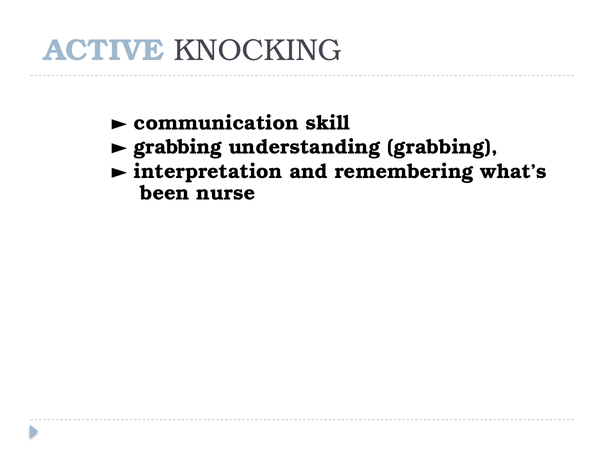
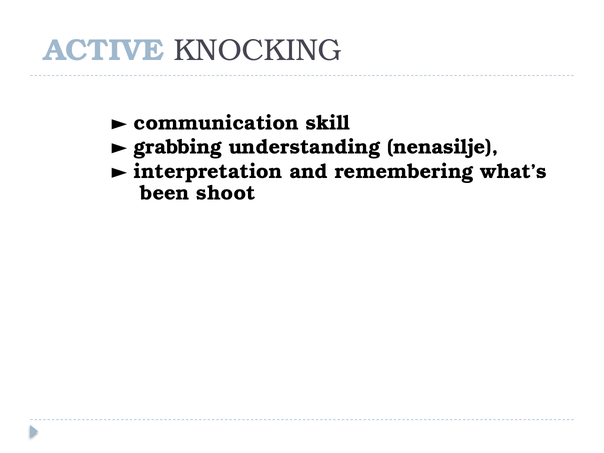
understanding grabbing: grabbing -> nenasilje
nurse: nurse -> shoot
